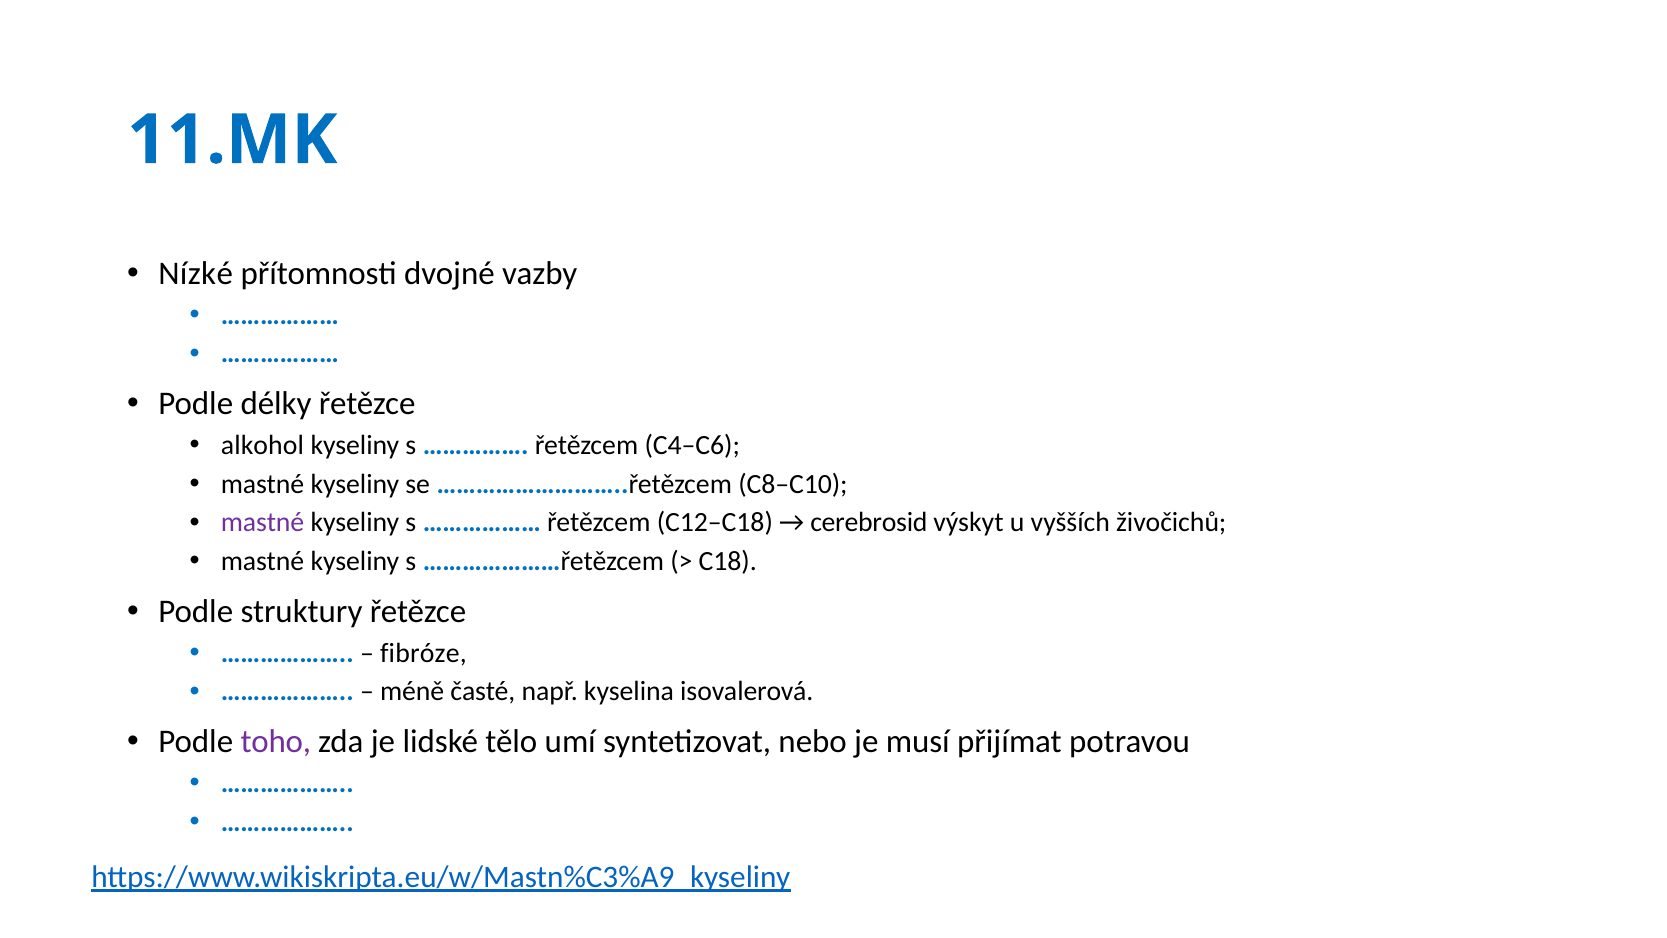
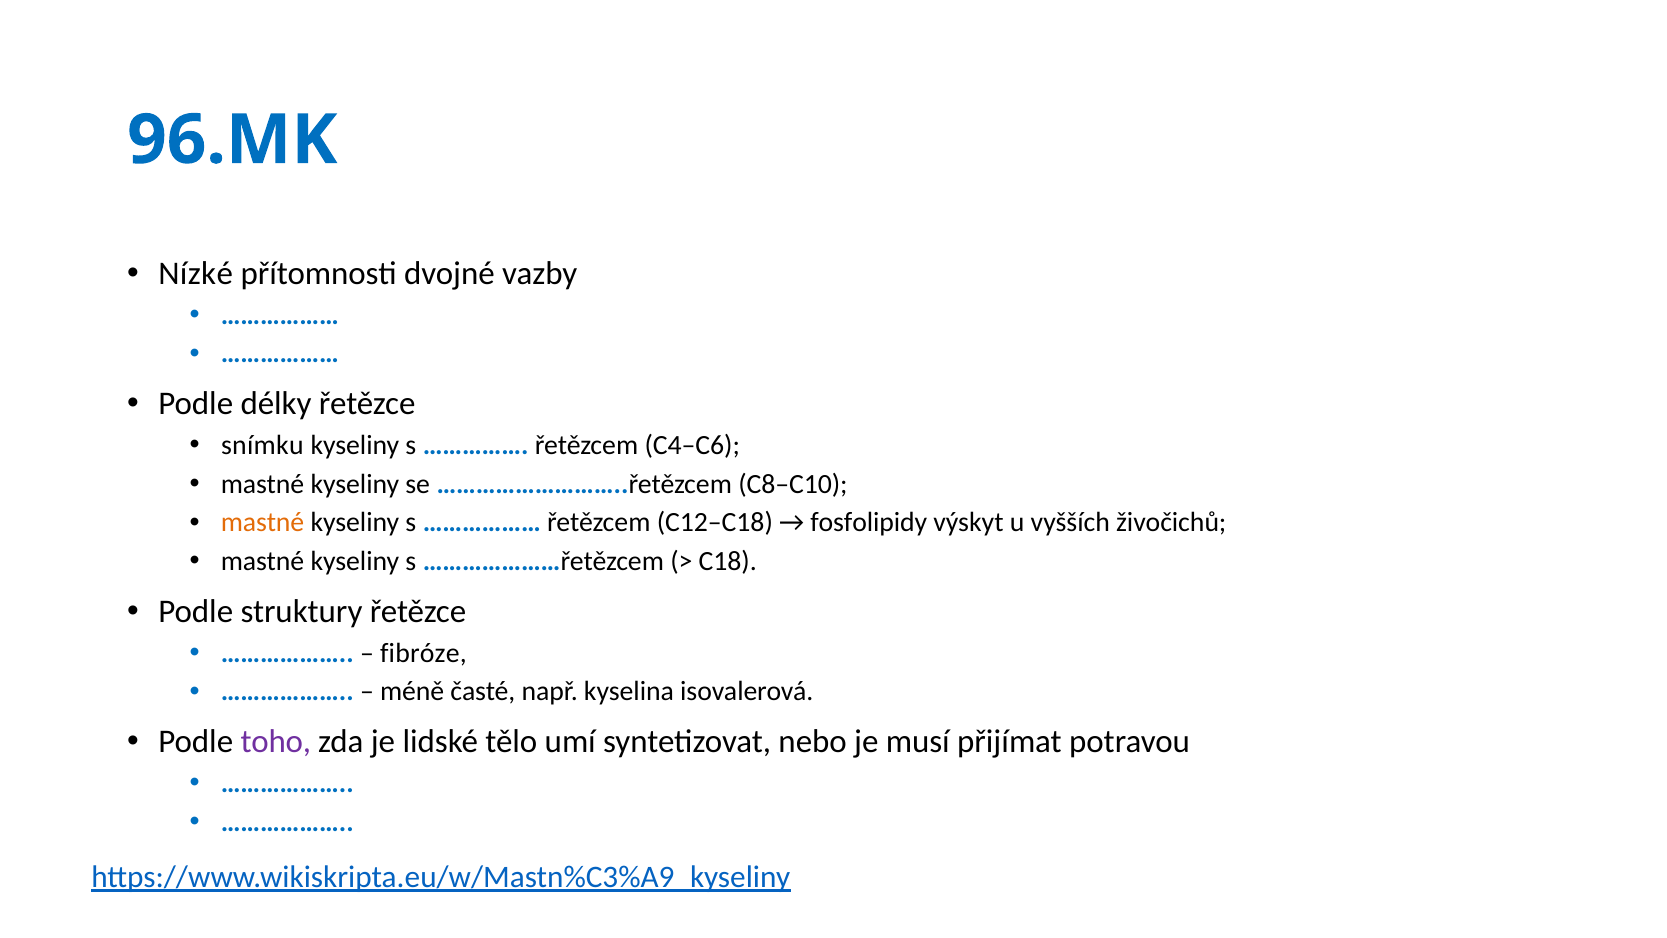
11.MK: 11.MK -> 96.MK
alkohol: alkohol -> snímku
mastné at (263, 523) colour: purple -> orange
cerebrosid: cerebrosid -> fosfolipidy
